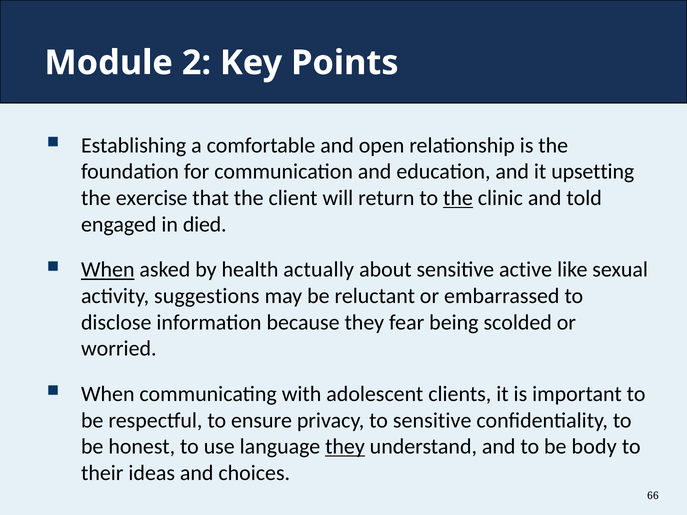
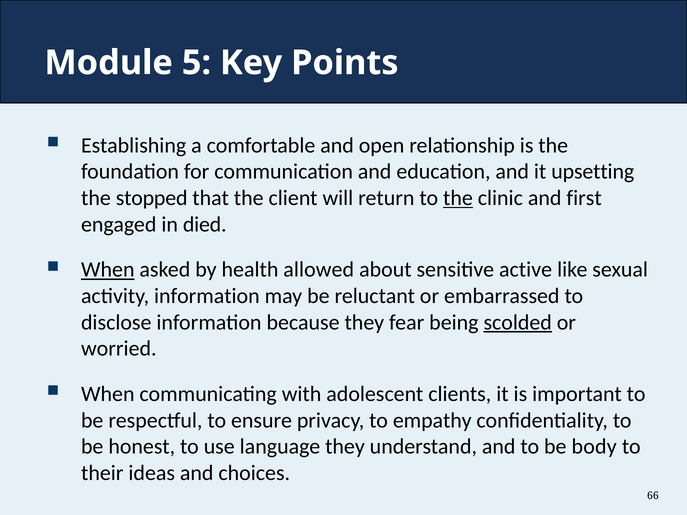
2: 2 -> 5
exercise: exercise -> stopped
told: told -> first
actually: actually -> allowed
activity suggestions: suggestions -> information
scolded underline: none -> present
to sensitive: sensitive -> empathy
they at (345, 447) underline: present -> none
